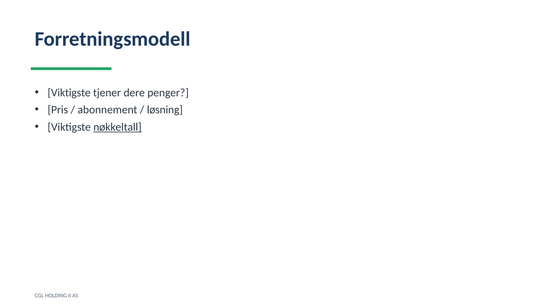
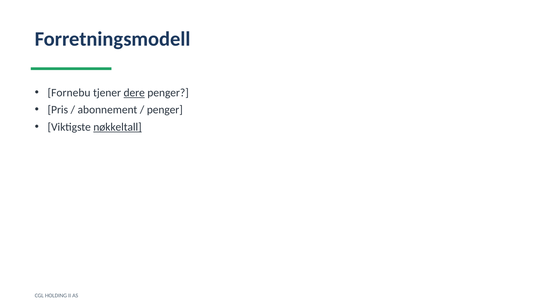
Viktigste at (69, 93): Viktigste -> Fornebu
dere underline: none -> present
løsning at (165, 110): løsning -> penger
